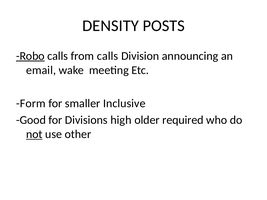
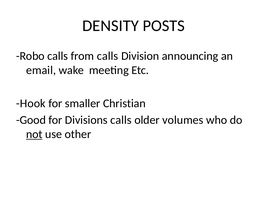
Robo underline: present -> none
Form: Form -> Hook
Inclusive: Inclusive -> Christian
Divisions high: high -> calls
required: required -> volumes
